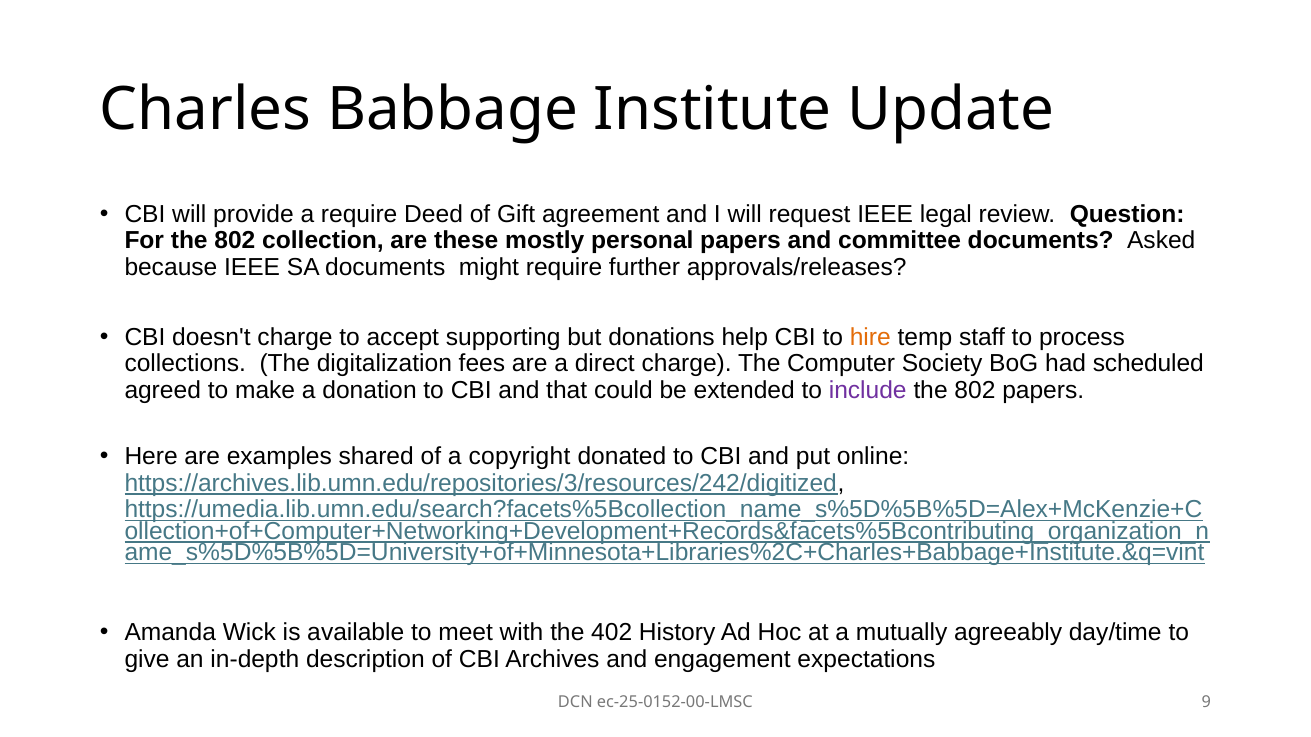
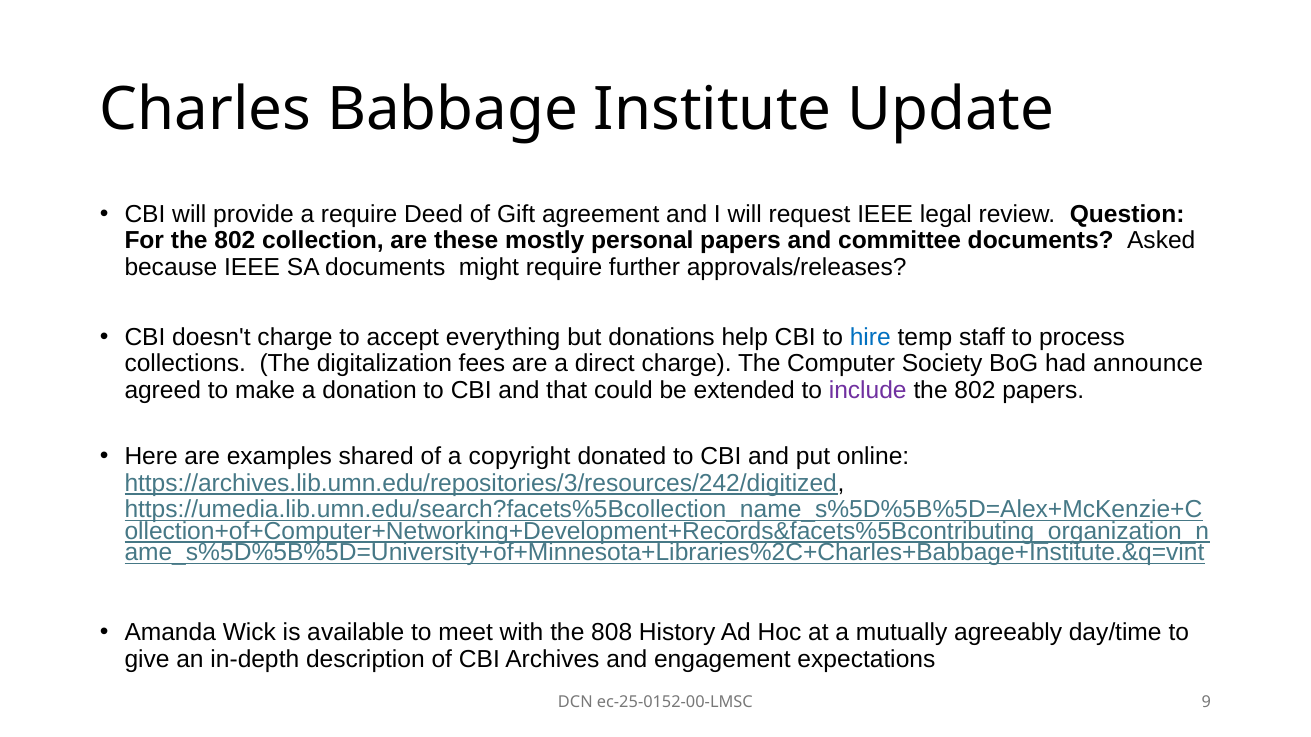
supporting: supporting -> everything
hire colour: orange -> blue
scheduled: scheduled -> announce
402: 402 -> 808
